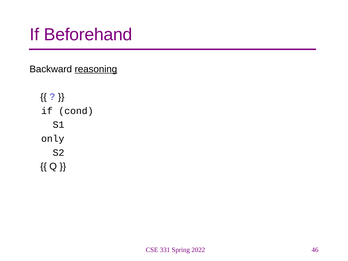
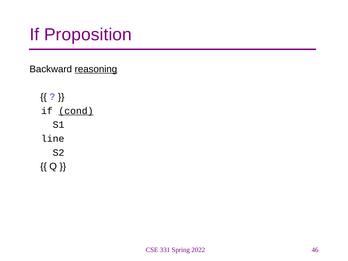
Beforehand: Beforehand -> Proposition
cond underline: none -> present
only: only -> line
